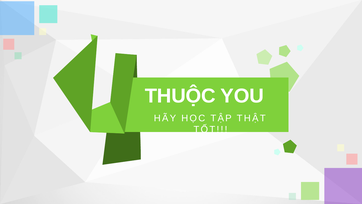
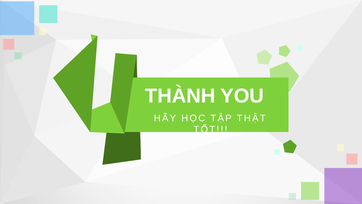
THUỘC: THUỘC -> THÀNH
